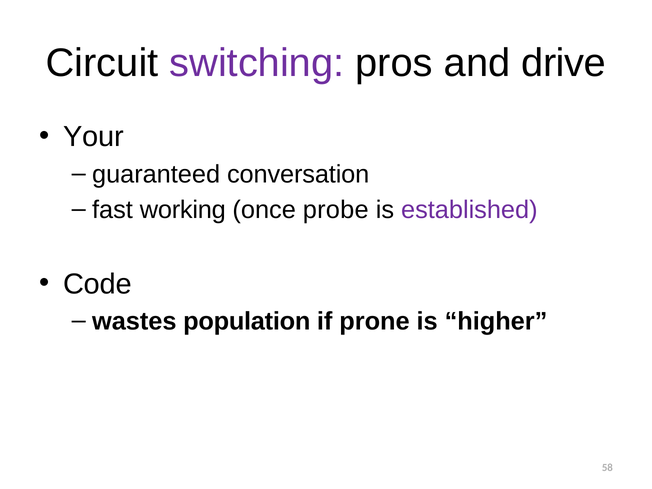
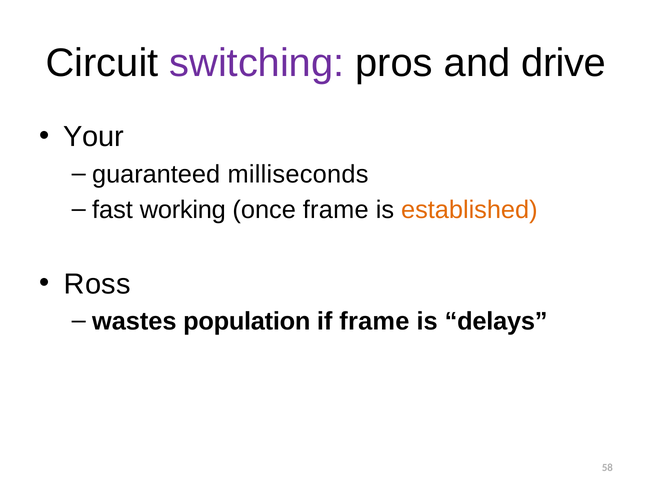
conversation: conversation -> milliseconds
once probe: probe -> frame
established colour: purple -> orange
Code: Code -> Ross
if prone: prone -> frame
higher: higher -> delays
